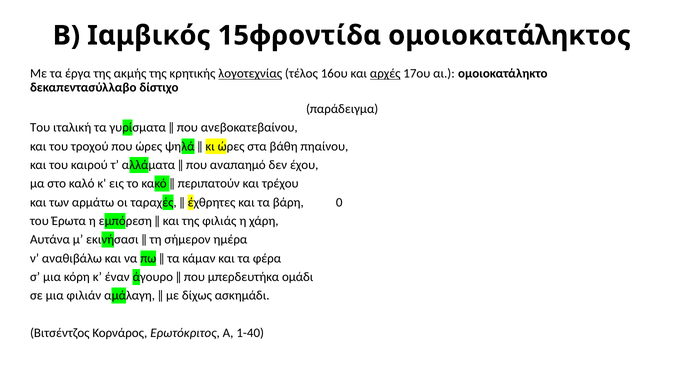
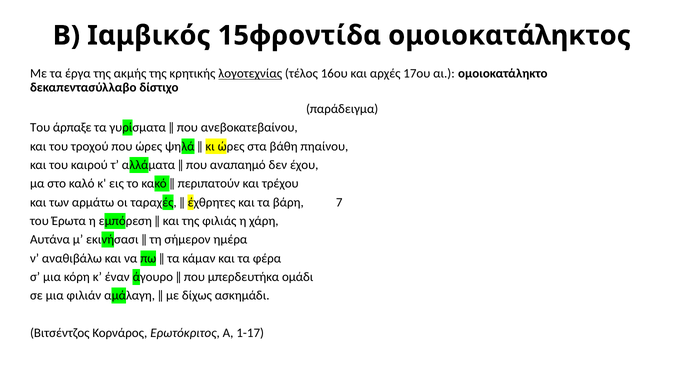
αρχές underline: present -> none
ιταλική: ιταλική -> άρπαξε
0: 0 -> 7
1-40: 1-40 -> 1-17
